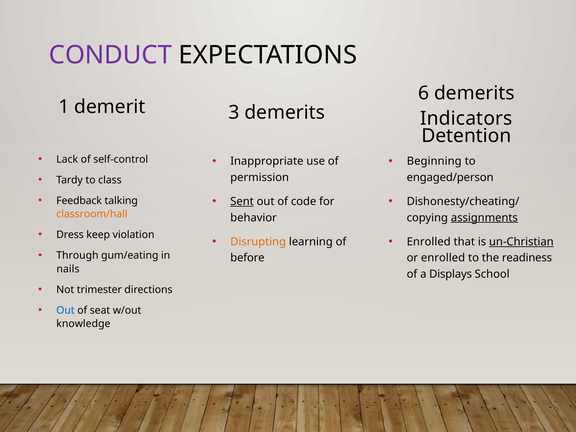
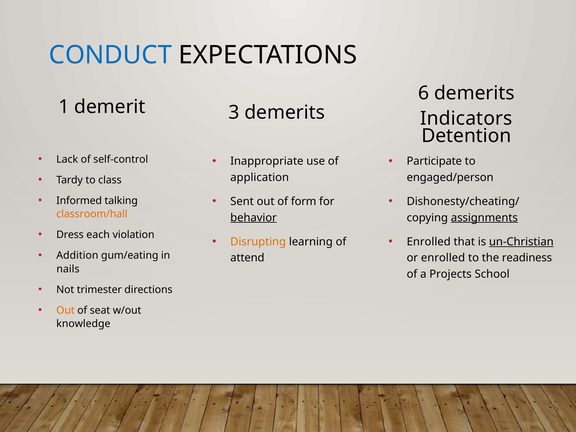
CONDUCT colour: purple -> blue
Beginning: Beginning -> Participate
permission: permission -> application
Feedback: Feedback -> Informed
Sent underline: present -> none
code: code -> form
behavior underline: none -> present
keep: keep -> each
Through: Through -> Addition
before: before -> attend
Displays: Displays -> Projects
Out at (65, 310) colour: blue -> orange
